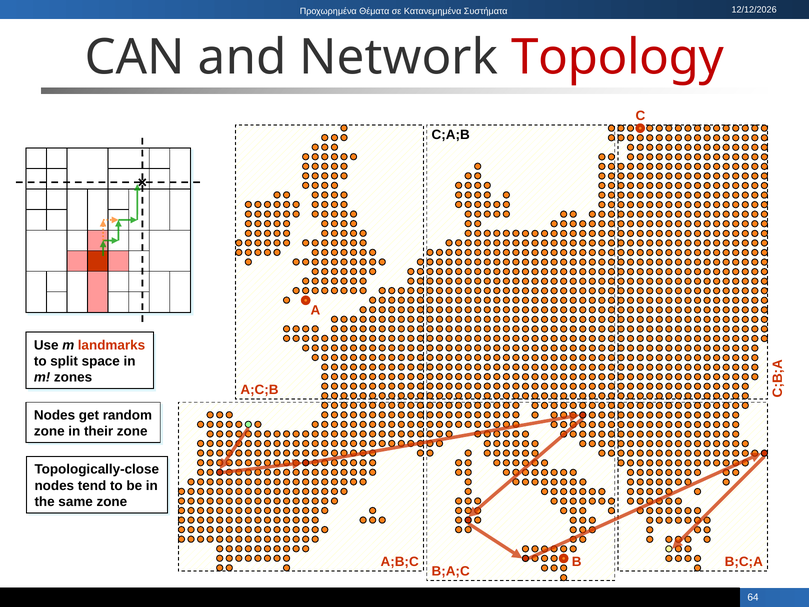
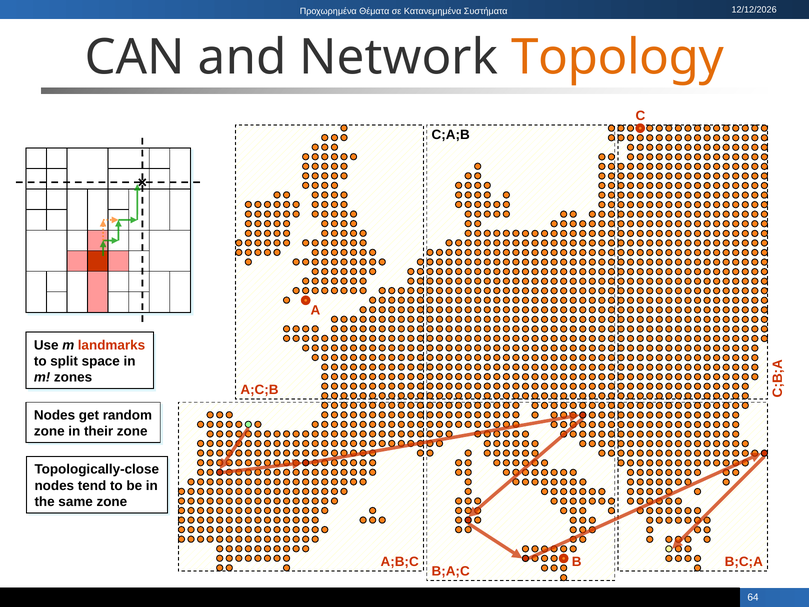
Topology colour: red -> orange
